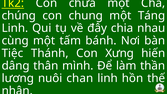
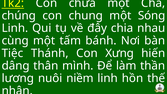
Táng: Táng -> Sóng
chan: chan -> niềm
